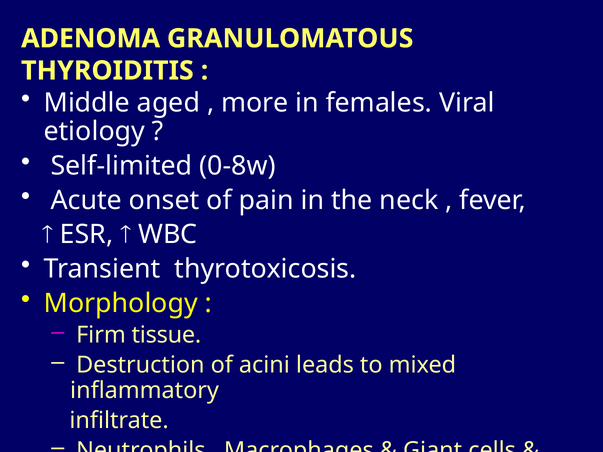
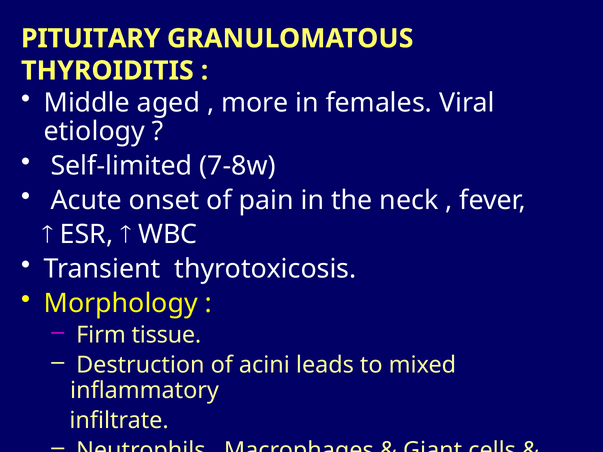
ADENOMA: ADENOMA -> PITUITARY
0-8w: 0-8w -> 7-8w
